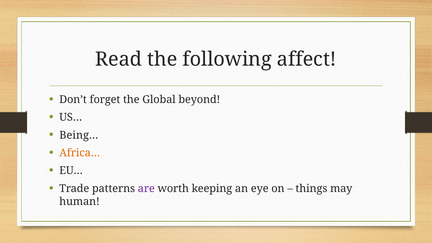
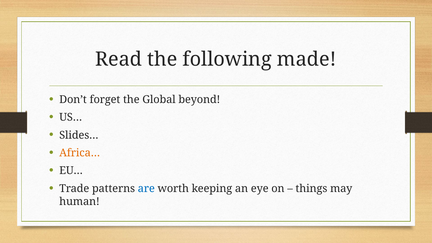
affect: affect -> made
Being…: Being… -> Slides…
are colour: purple -> blue
